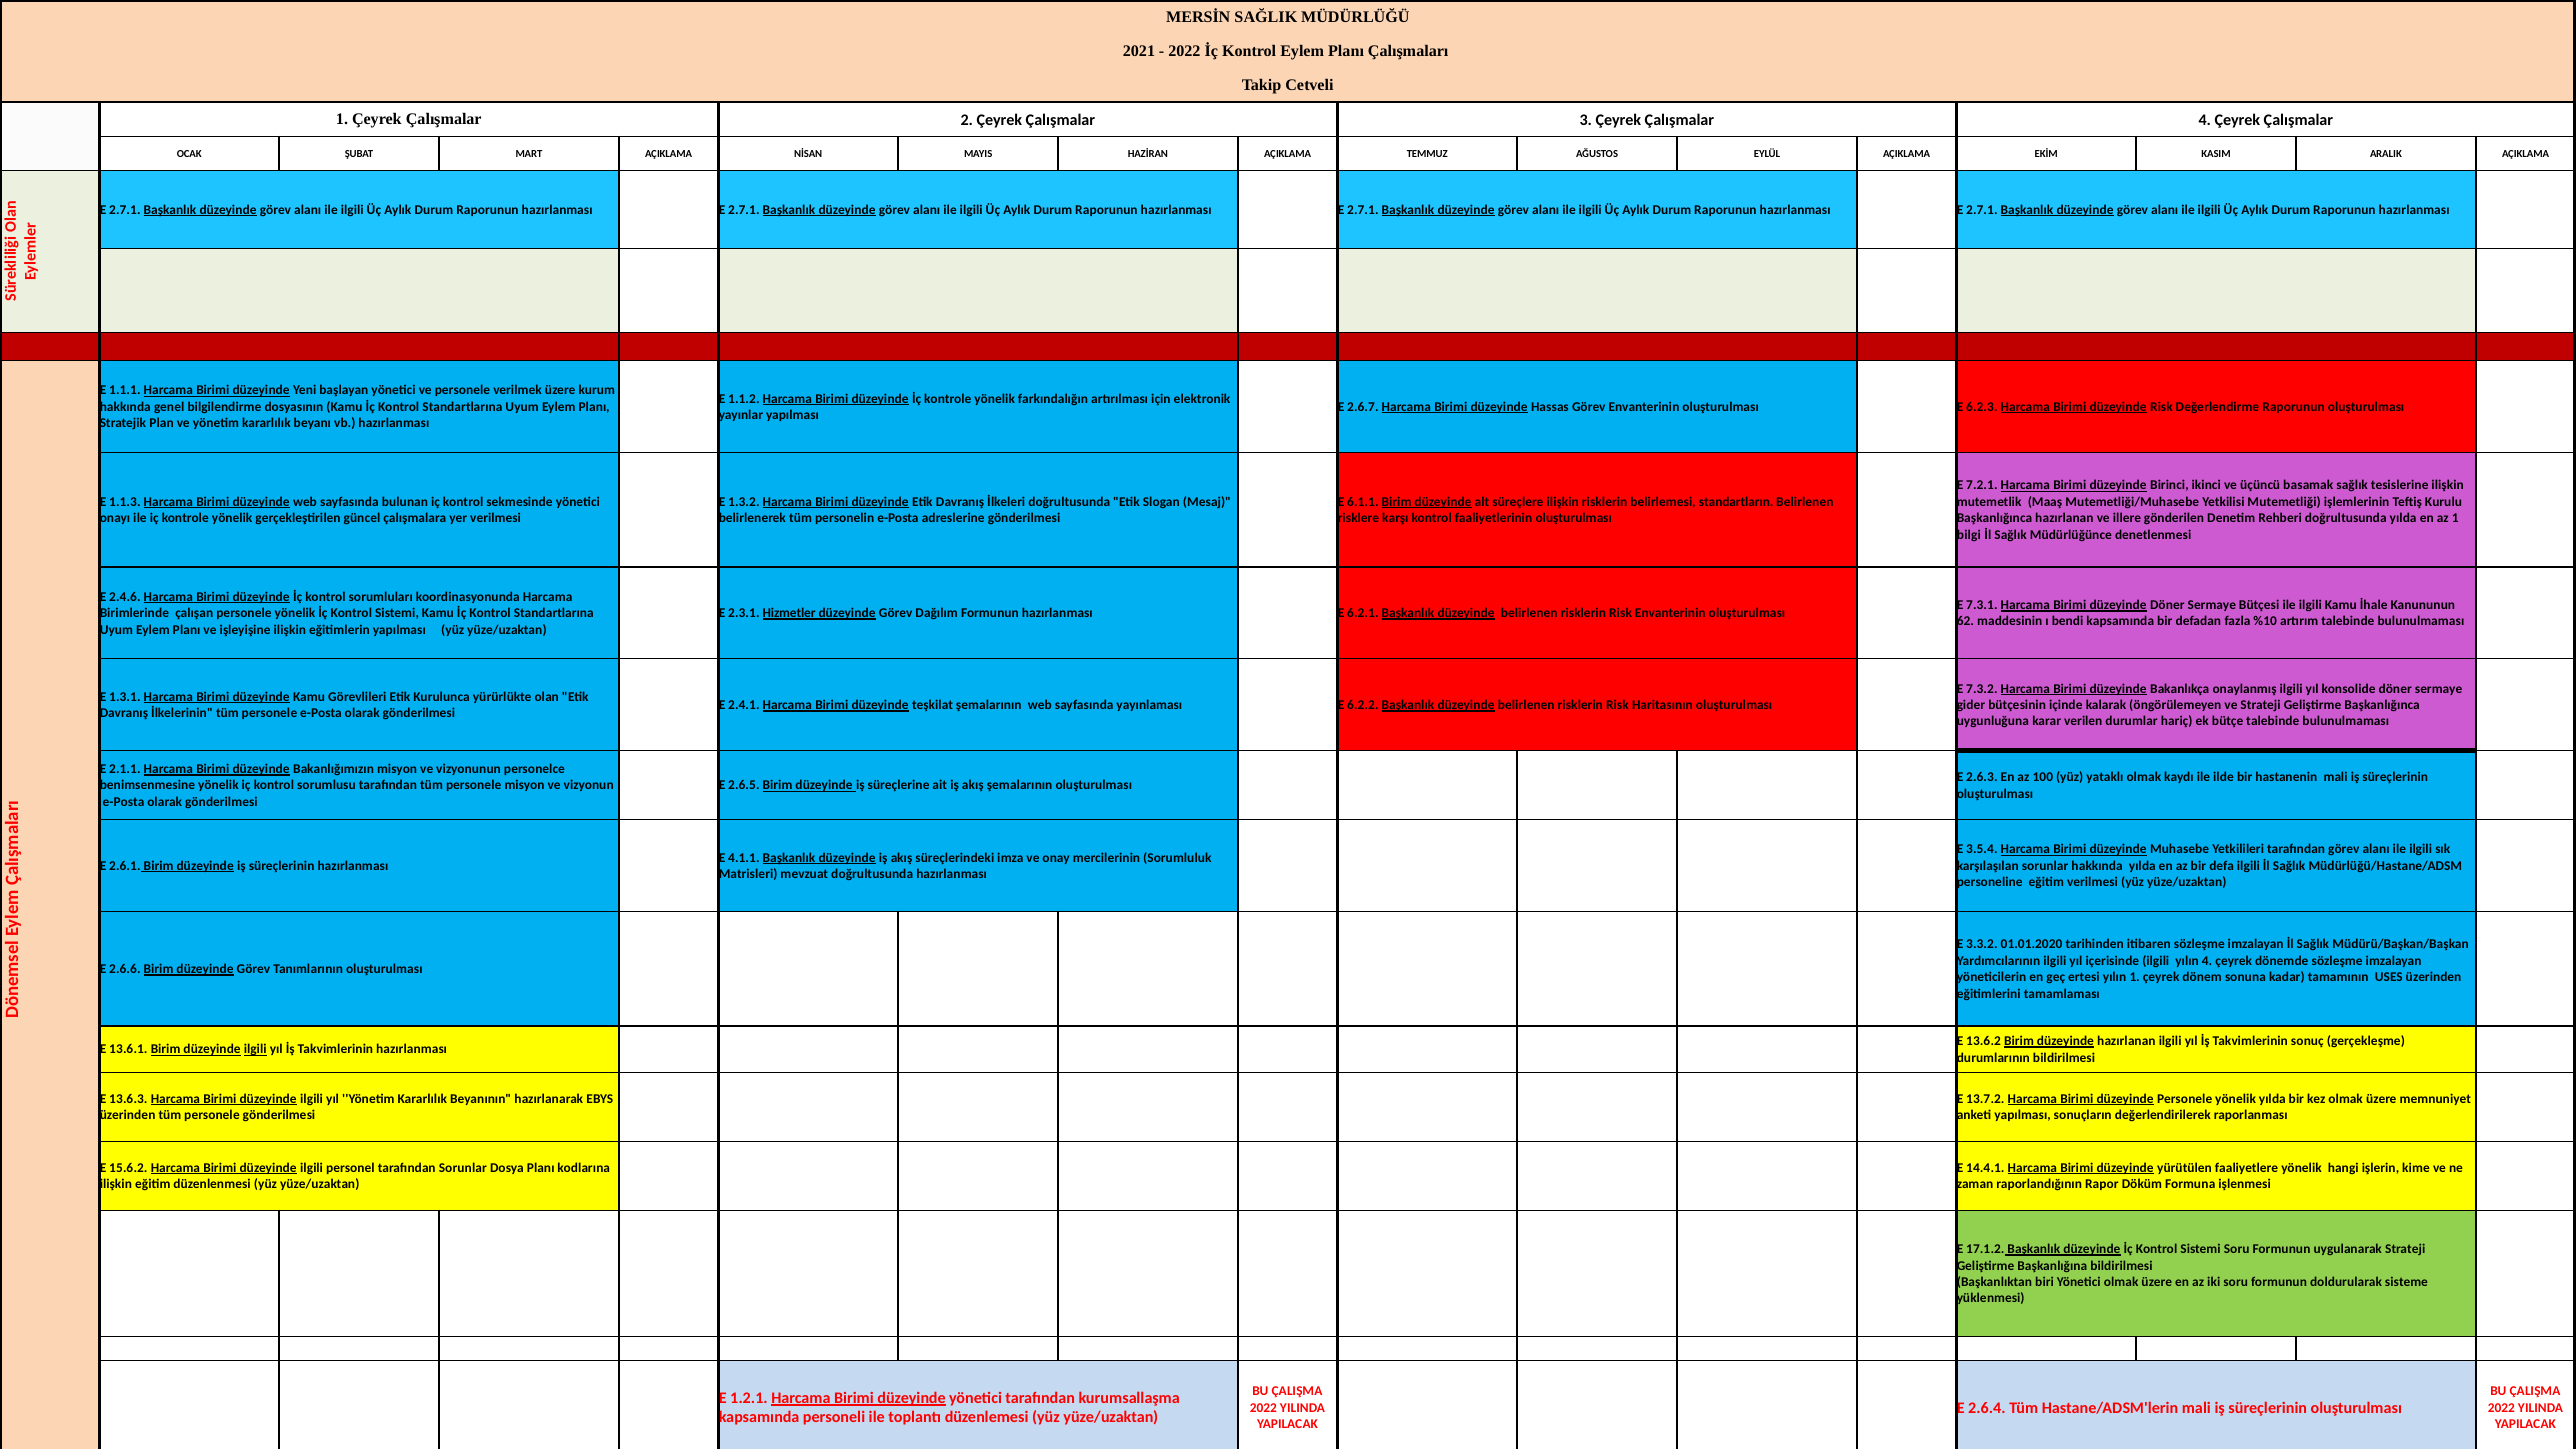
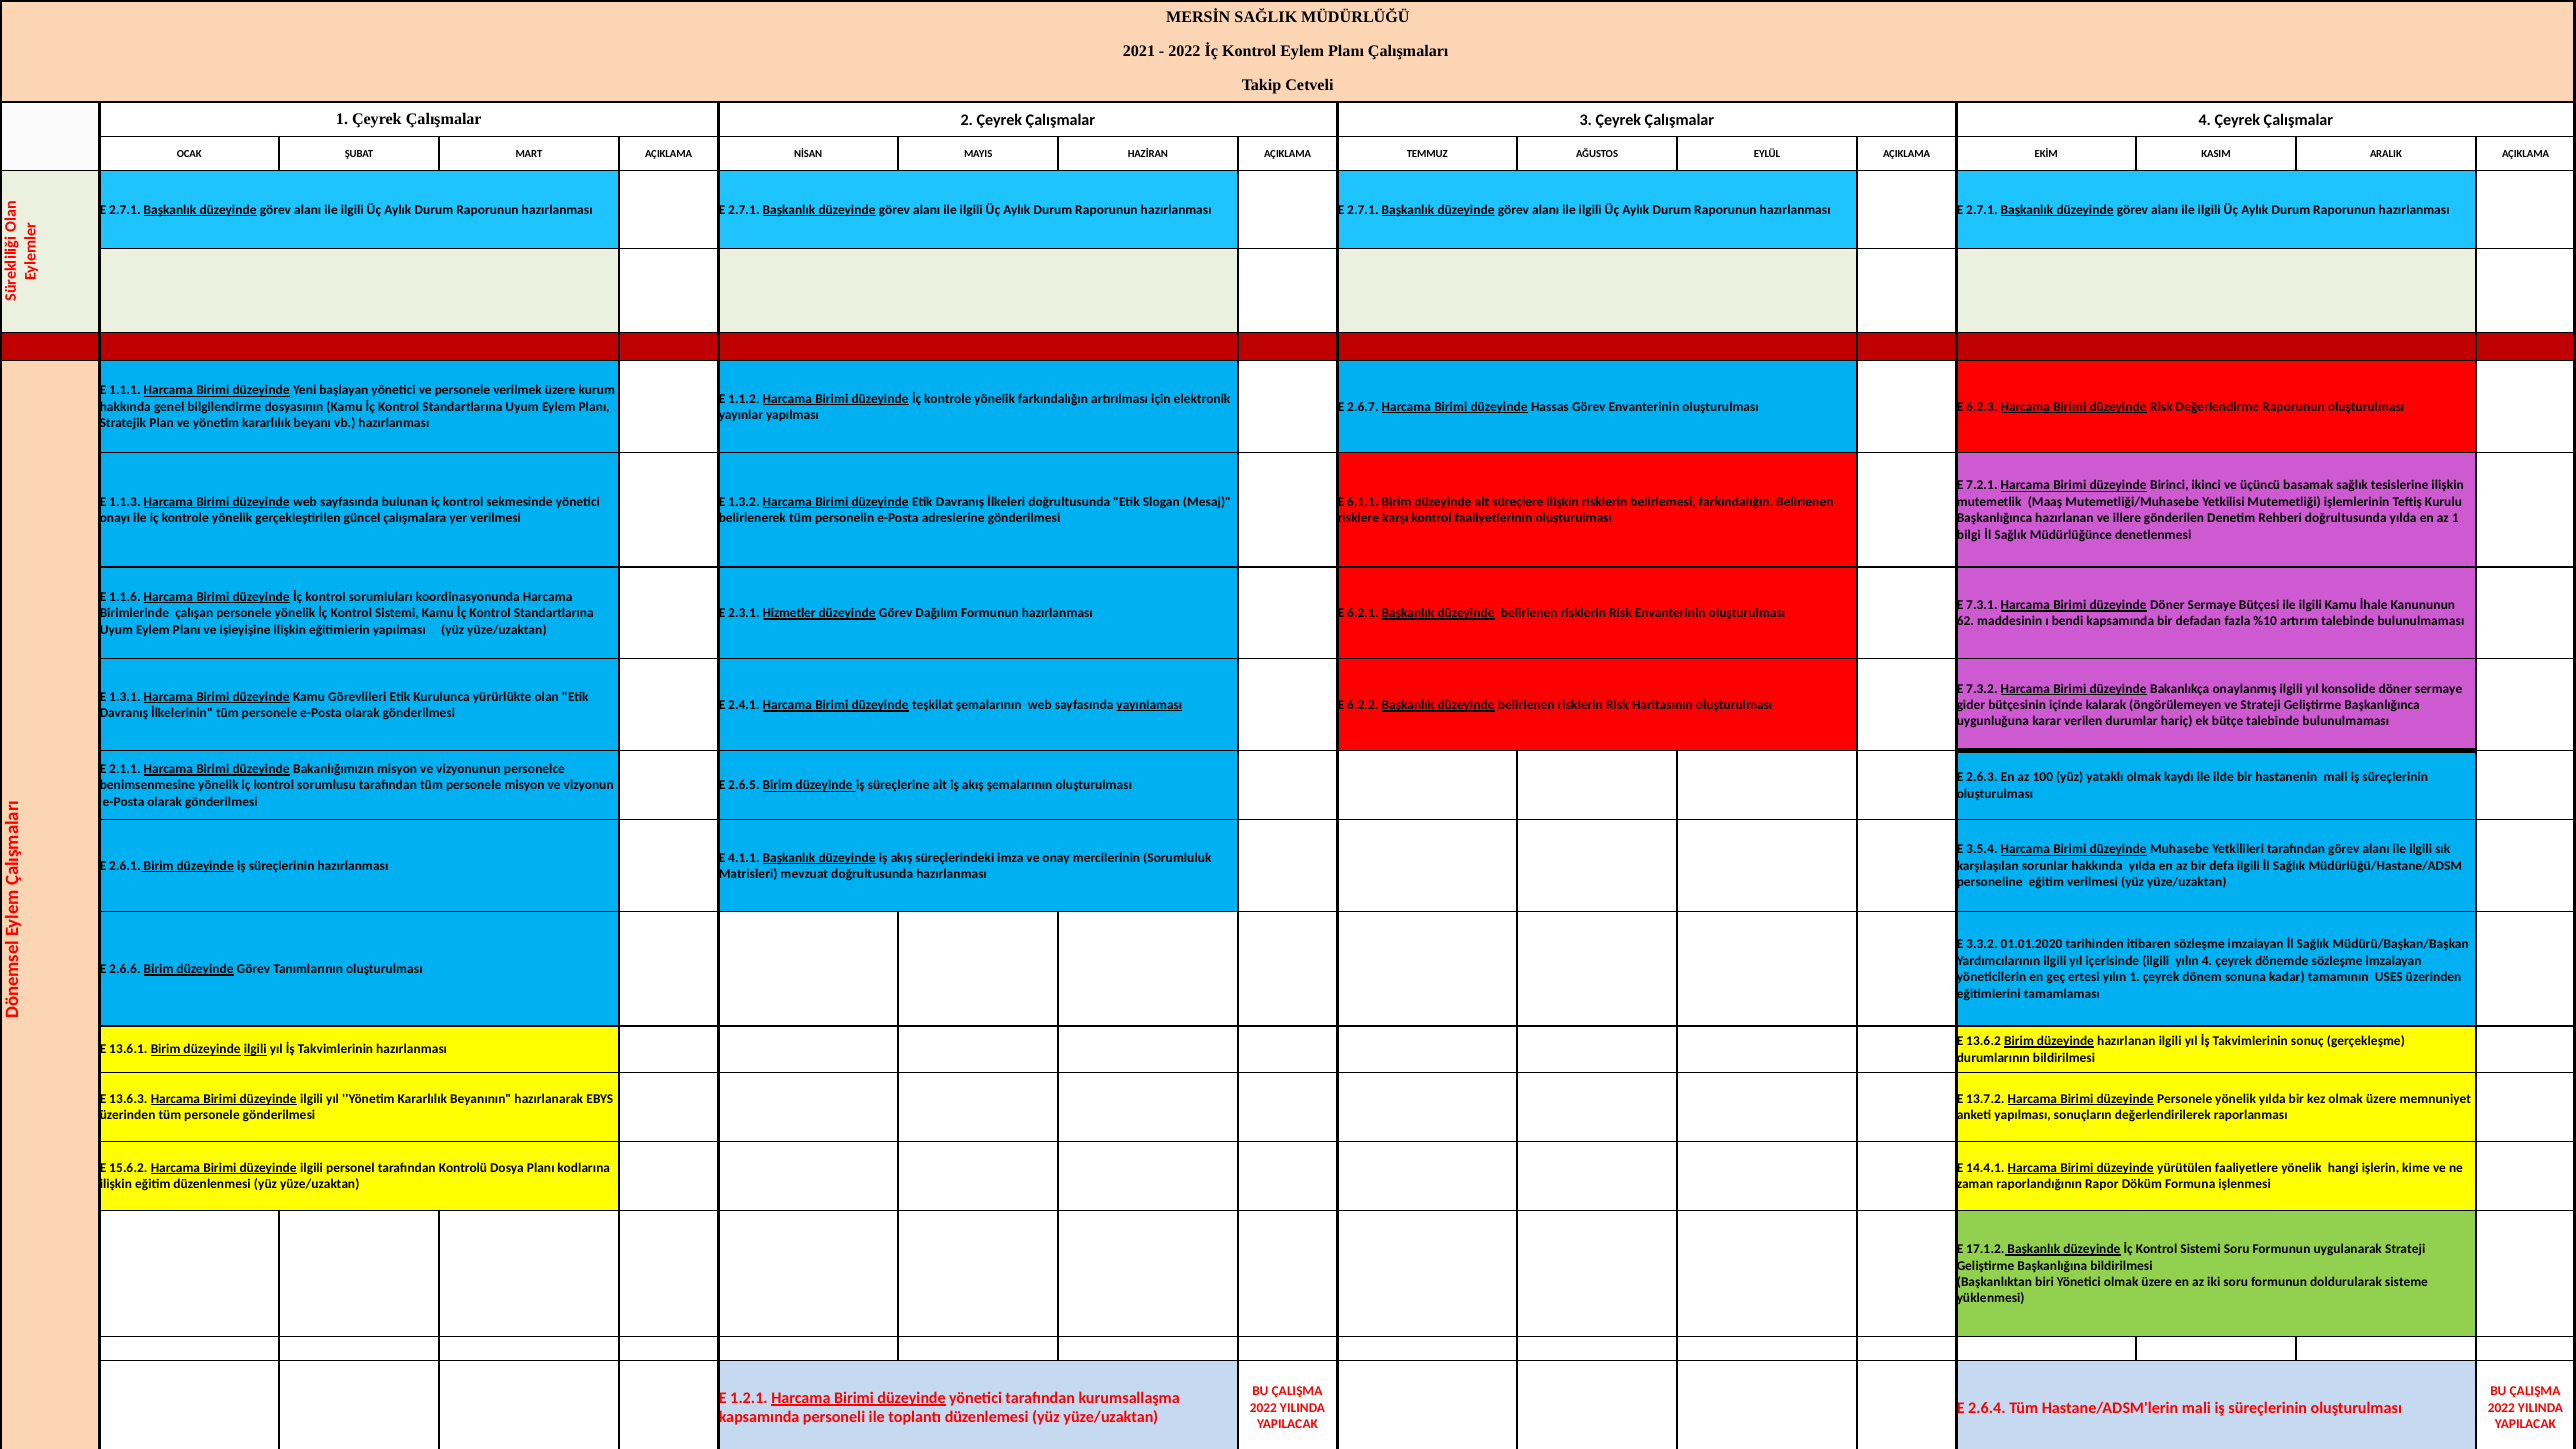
belirlemesi standartların: standartların -> farkındalığın
2.4.6: 2.4.6 -> 1.1.6
yayınlaması underline: none -> present
tarafından Sorunlar: Sorunlar -> Kontrolü
